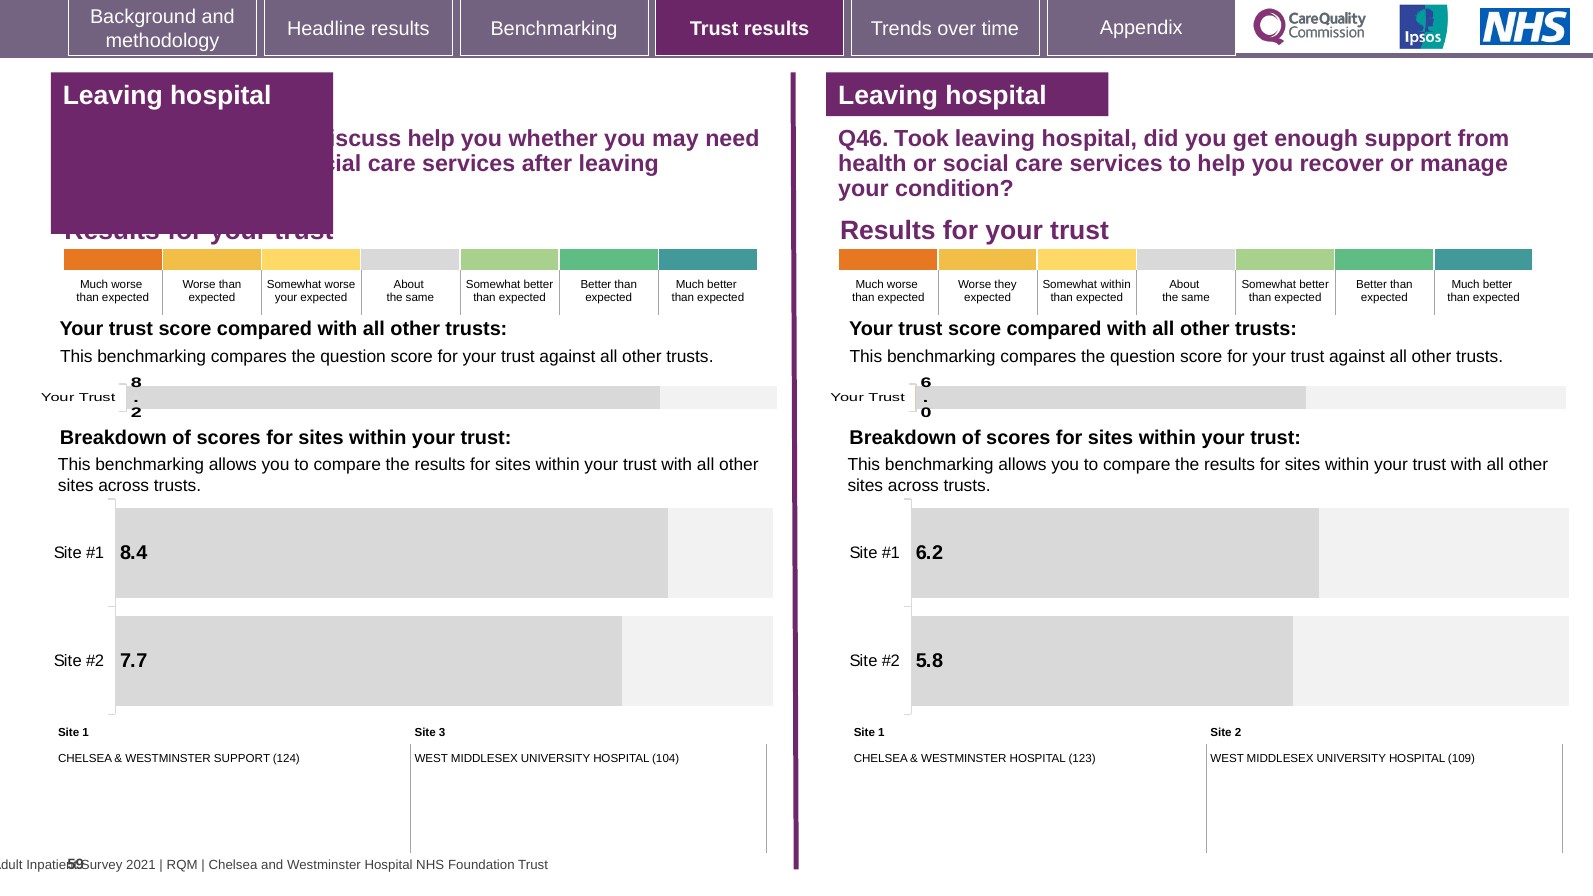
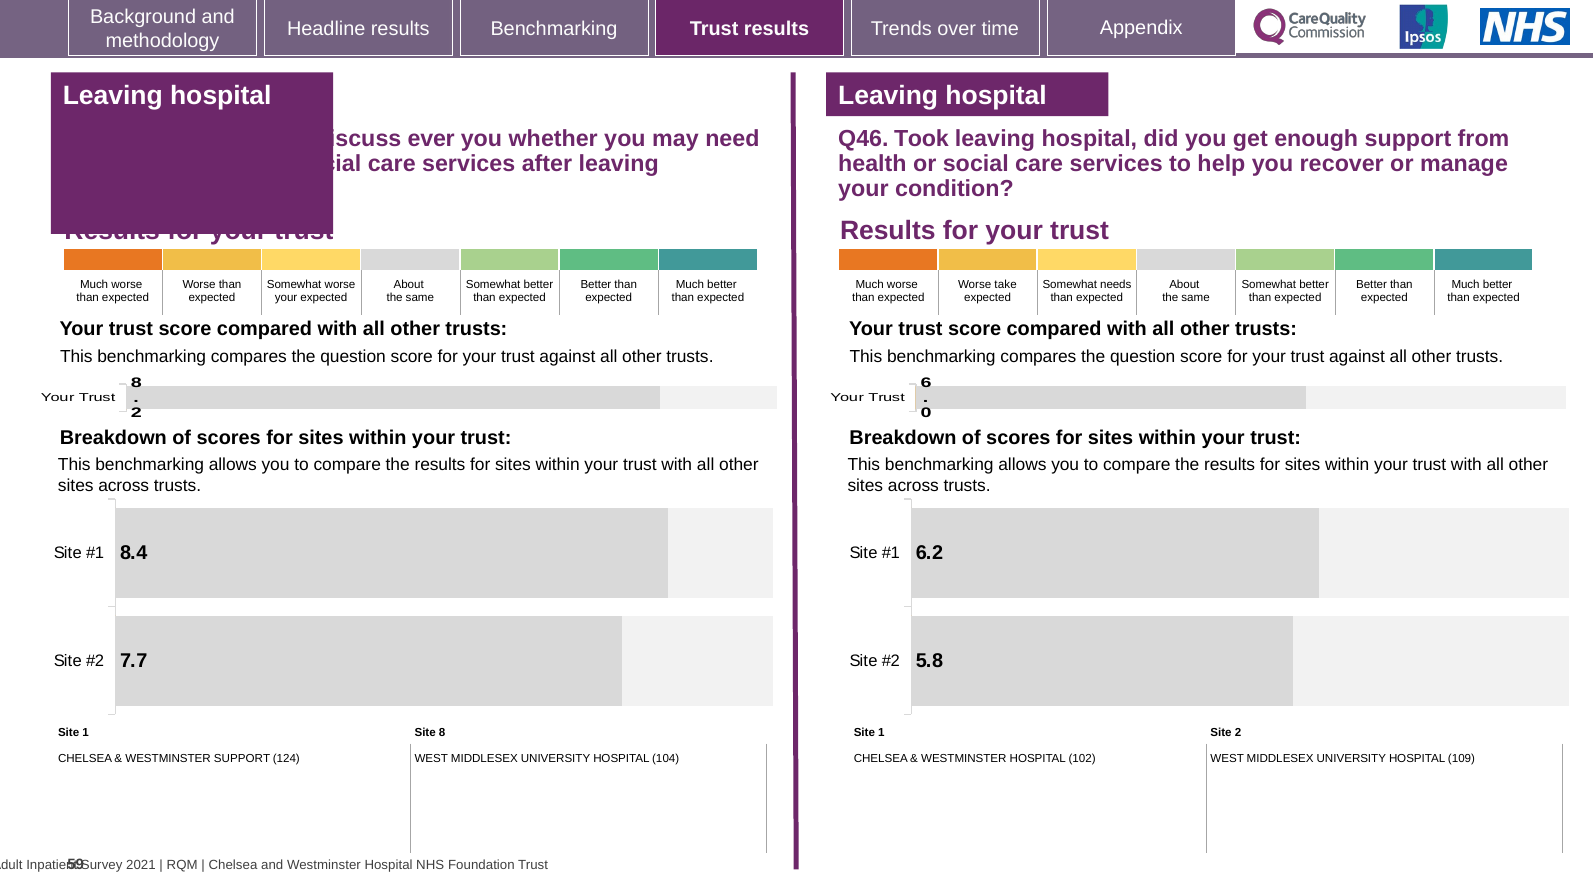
discuss help: help -> ever
they: they -> take
Somewhat within: within -> needs
Site 3: 3 -> 8
123: 123 -> 102
